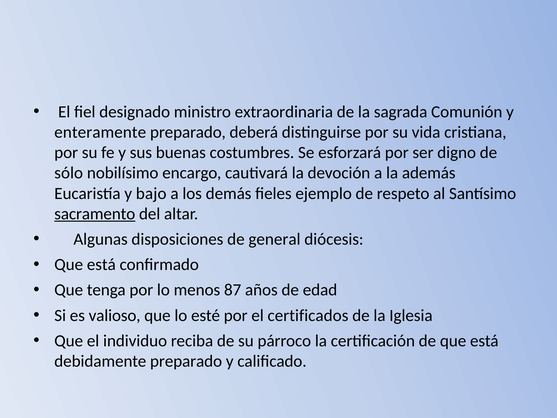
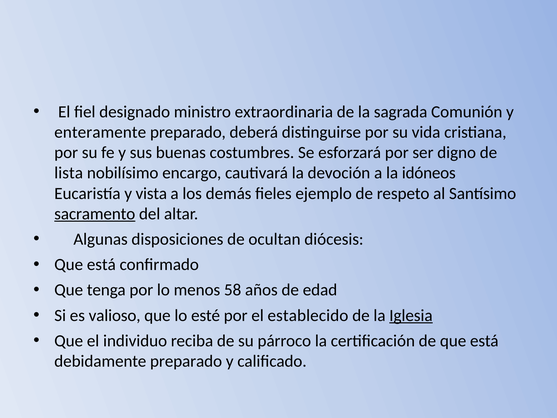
sólo: sólo -> lista
además: además -> idóneos
bajo: bajo -> vista
general: general -> ocultan
87: 87 -> 58
certificados: certificados -> establecido
Iglesia underline: none -> present
